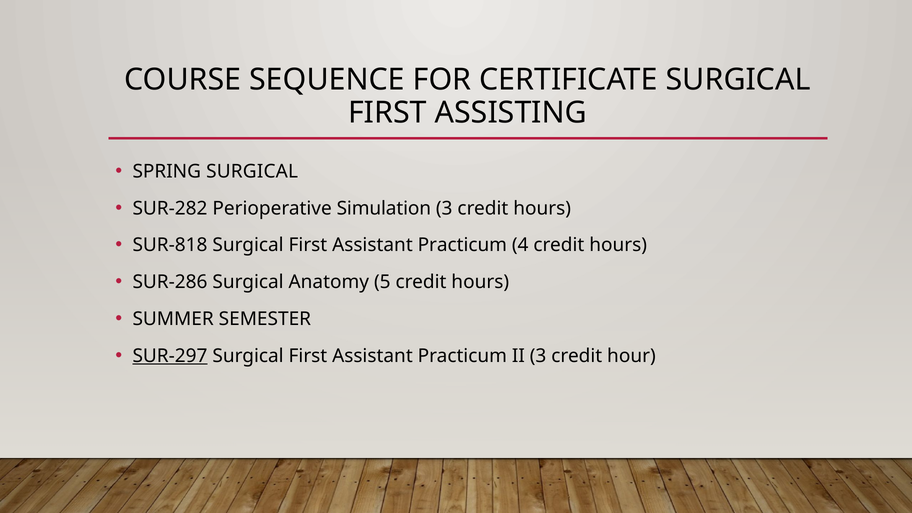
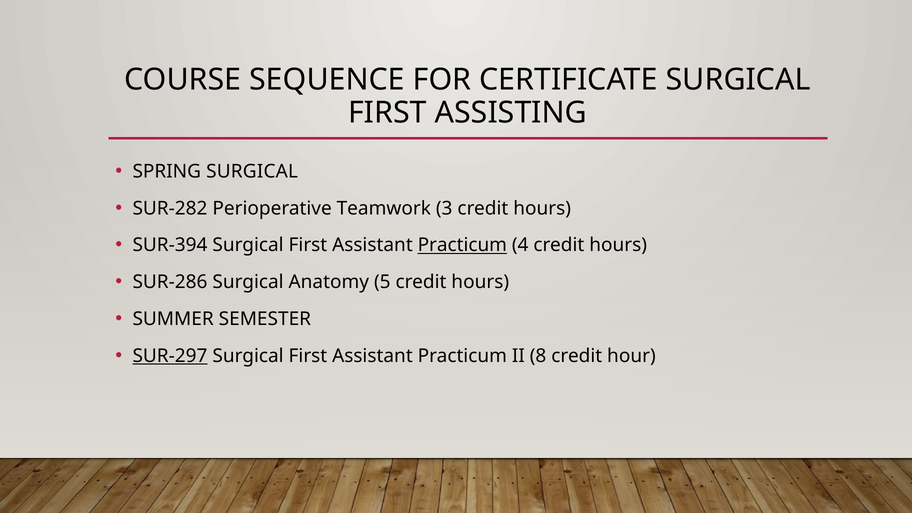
Simulation: Simulation -> Teamwork
SUR-818: SUR-818 -> SUR-394
Practicum at (462, 245) underline: none -> present
II 3: 3 -> 8
